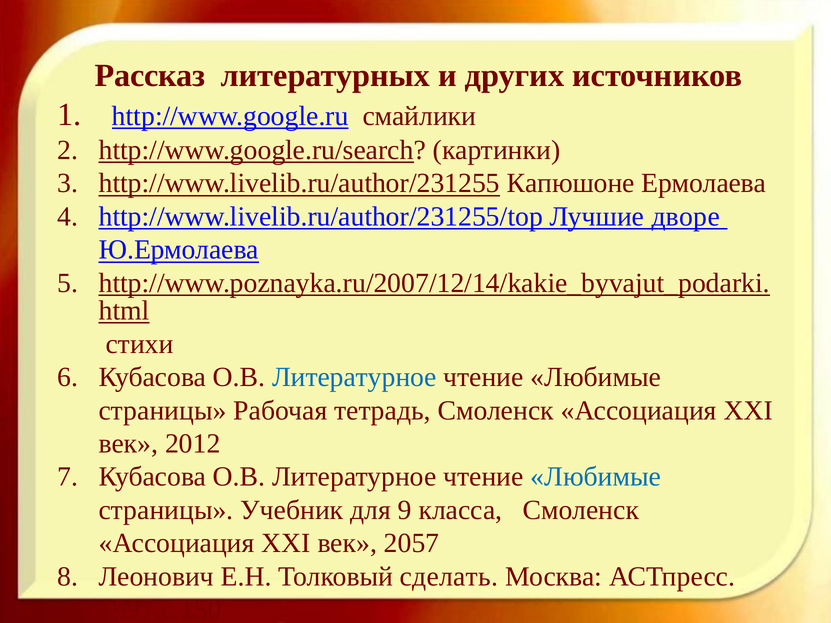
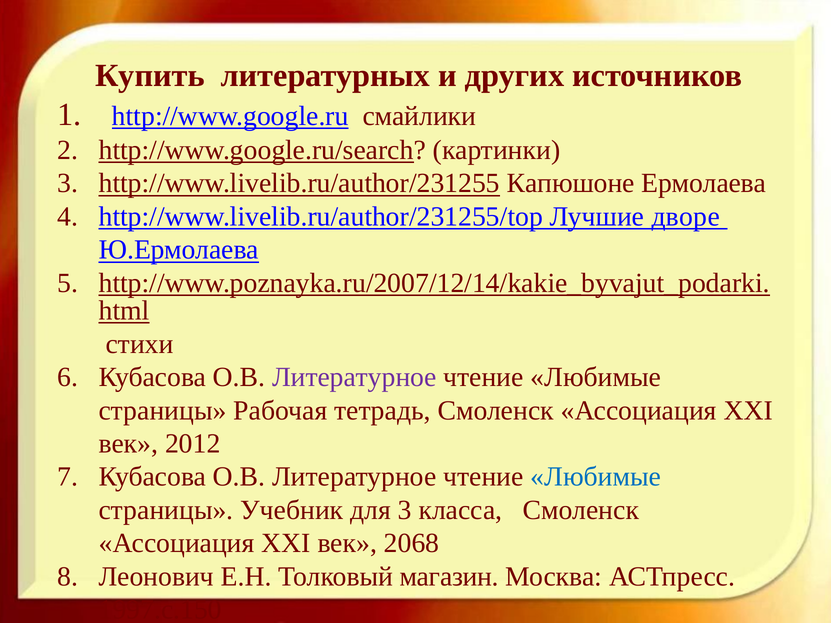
Рассказ: Рассказ -> Купить
Литературное at (354, 377) colour: blue -> purple
для 9: 9 -> 3
2057: 2057 -> 2068
сделать: сделать -> магазин
